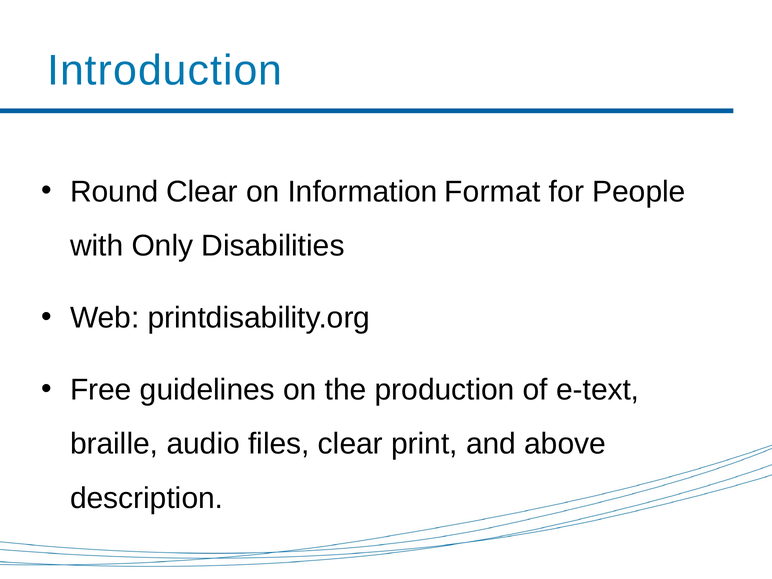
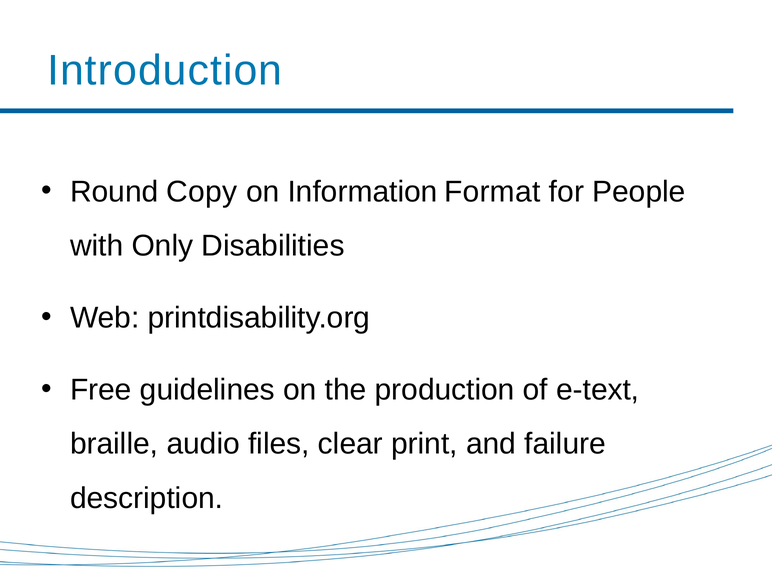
Round Clear: Clear -> Copy
above: above -> failure
